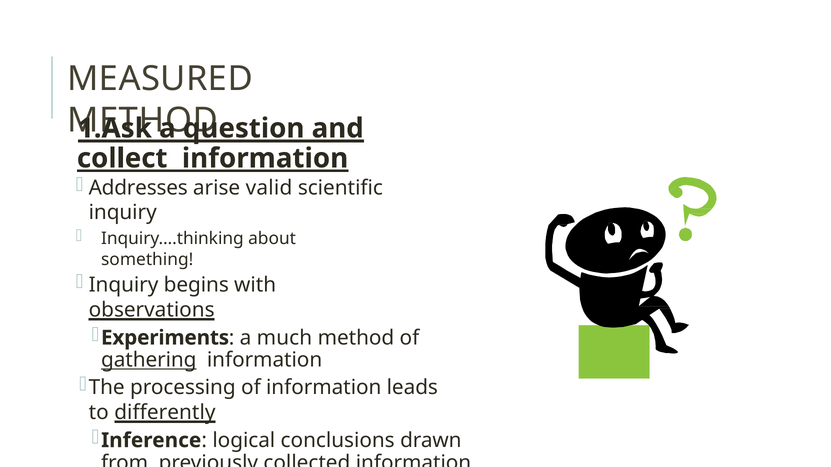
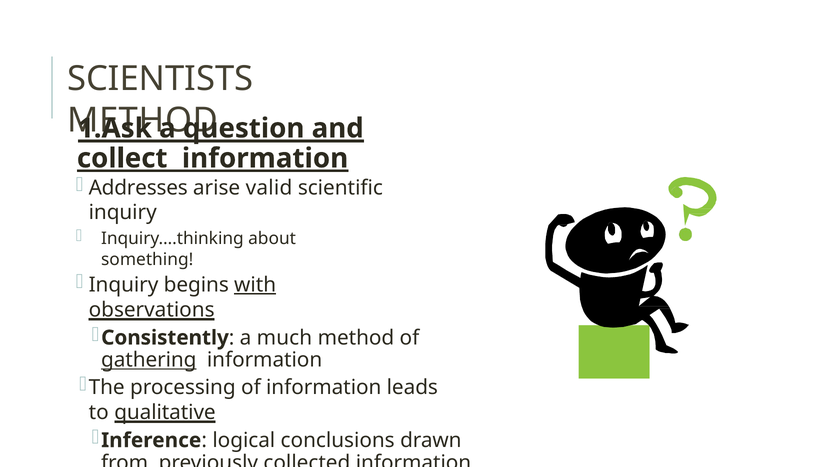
MEASURED: MEASURED -> SCIENTISTS
with underline: none -> present
Experiments: Experiments -> Consistently
differently: differently -> qualitative
